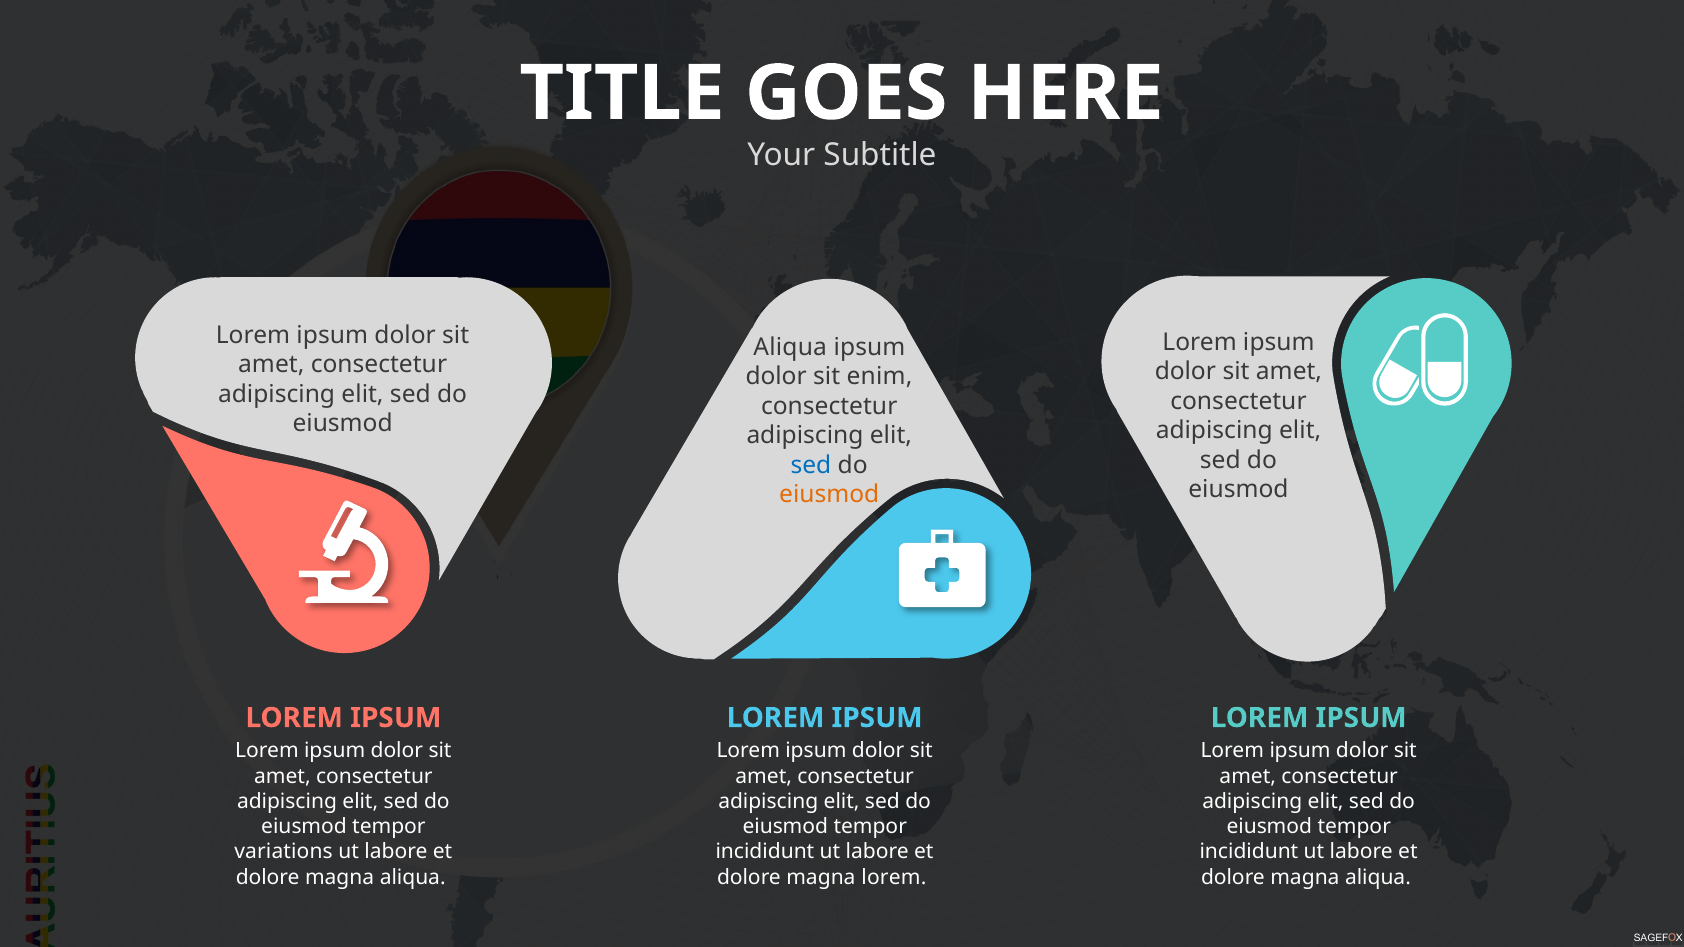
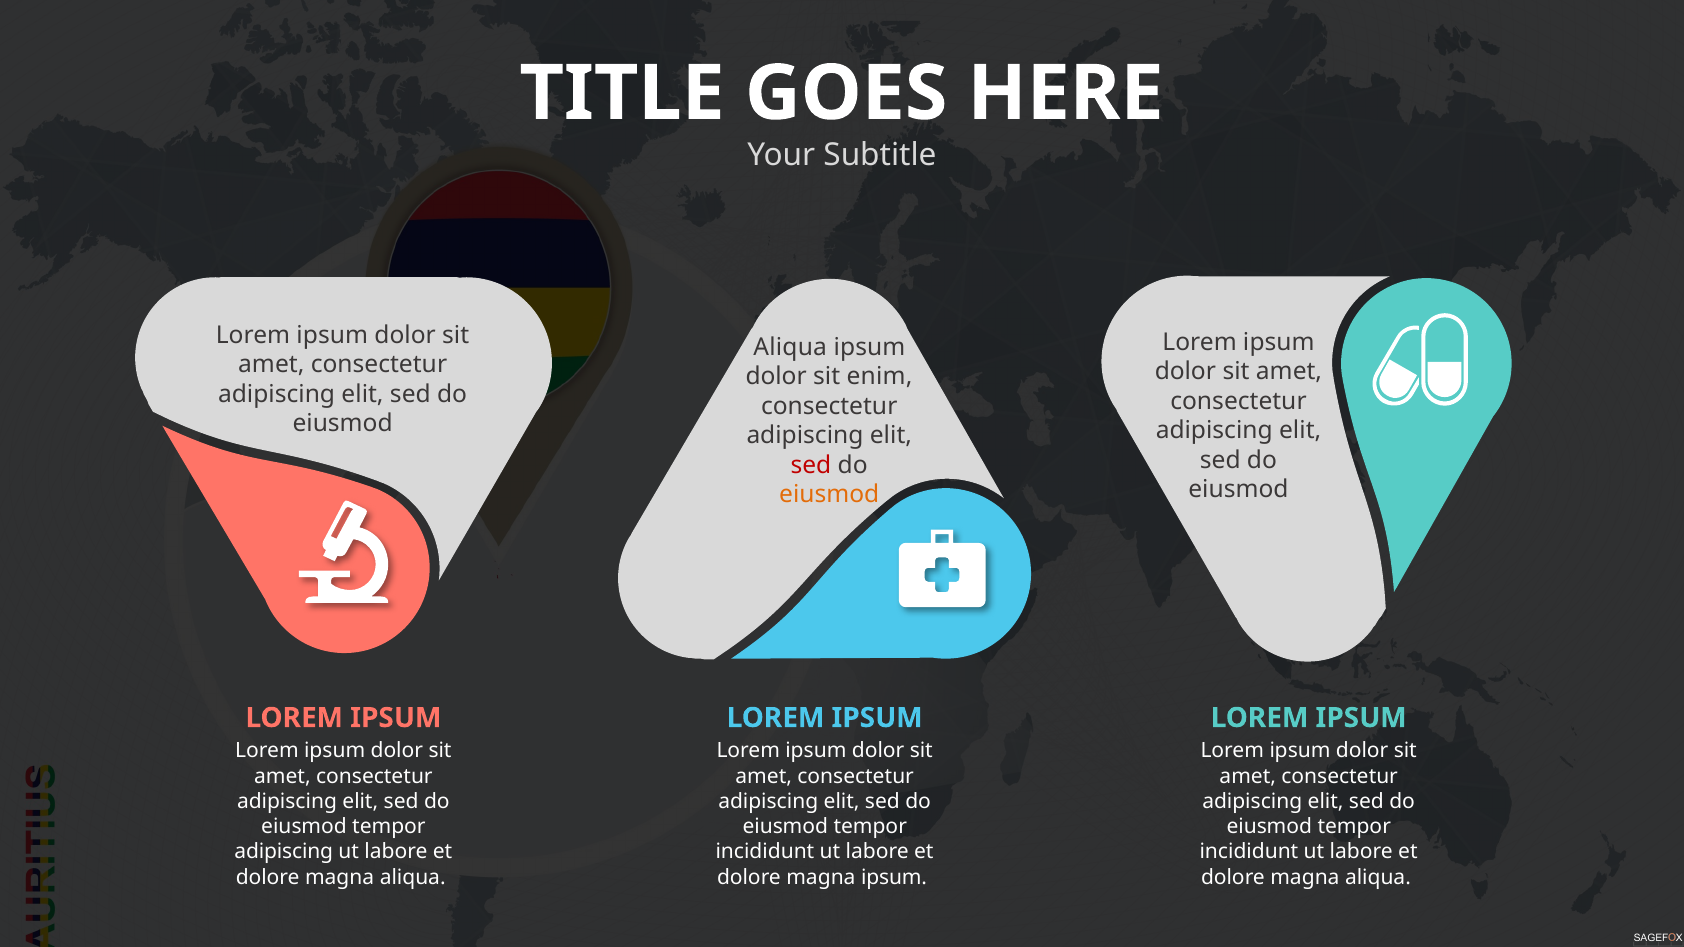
sed at (811, 465) colour: blue -> red
variations at (284, 852): variations -> adipiscing
magna lorem: lorem -> ipsum
